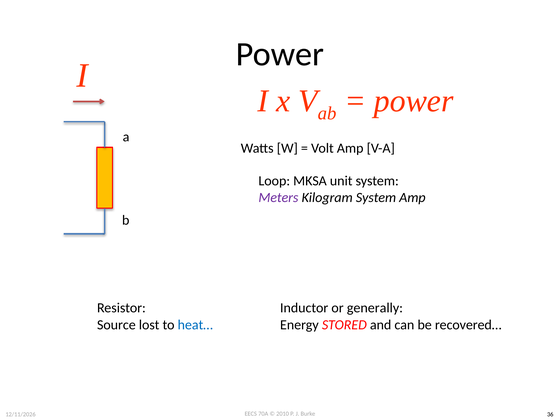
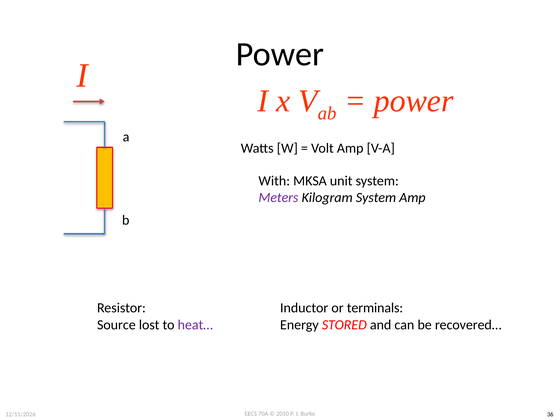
Loop: Loop -> With
generally: generally -> terminals
heat… colour: blue -> purple
